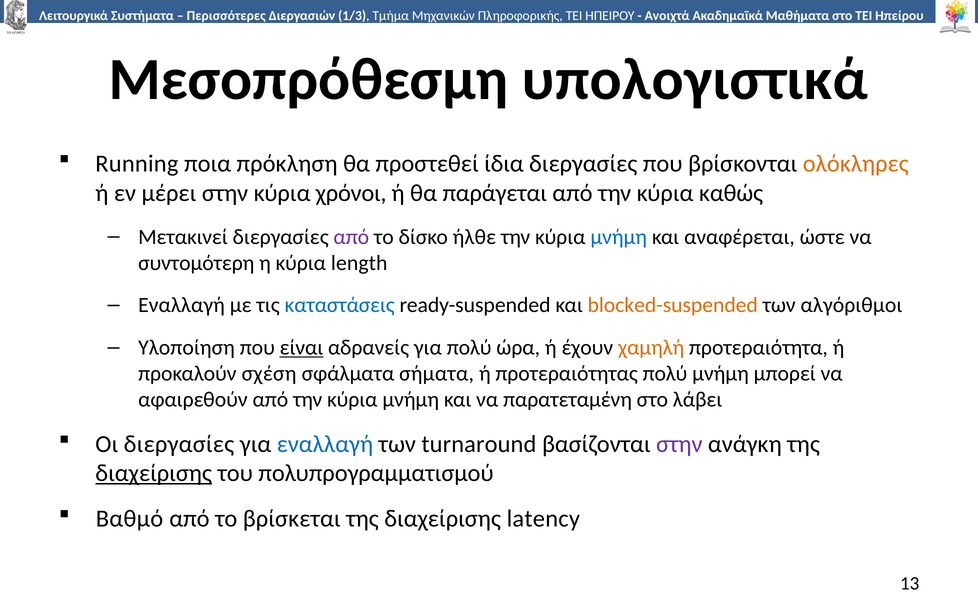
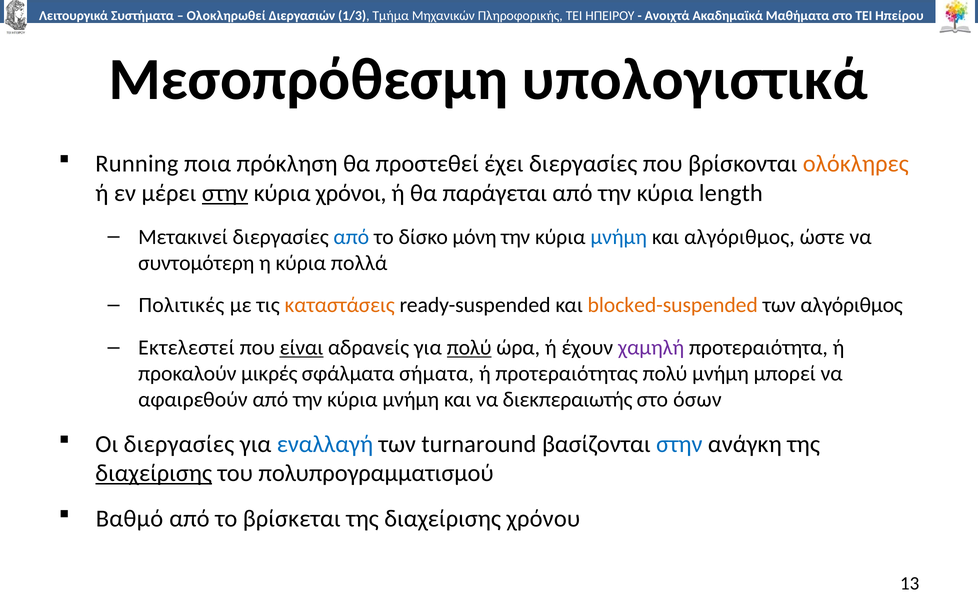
Περισσότερες: Περισσότερες -> Ολοκληρωθεί
ίδια: ίδια -> έχει
στην at (225, 193) underline: none -> present
καθώς: καθώς -> length
από at (351, 237) colour: purple -> blue
ήλθε: ήλθε -> μόνη
και αναφέρεται: αναφέρεται -> αλγόριθμος
length: length -> πολλά
Εναλλαγή at (181, 305): Εναλλαγή -> Πολιτικές
καταστάσεις colour: blue -> orange
των αλγόριθμοι: αλγόριθμοι -> αλγόριθμος
Υλοποίηση: Υλοποίηση -> Εκτελεστεί
πολύ at (469, 348) underline: none -> present
χαμηλή colour: orange -> purple
σχέση: σχέση -> μικρές
παρατεταμένη: παρατεταμένη -> διεκπεραιωτής
λάβει: λάβει -> όσων
στην at (679, 444) colour: purple -> blue
latency: latency -> χρόνου
